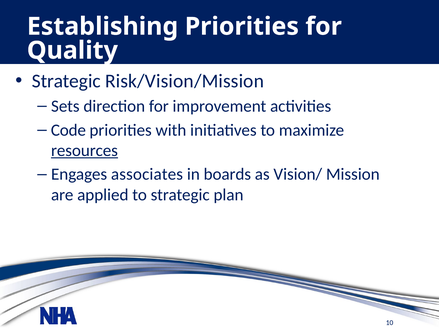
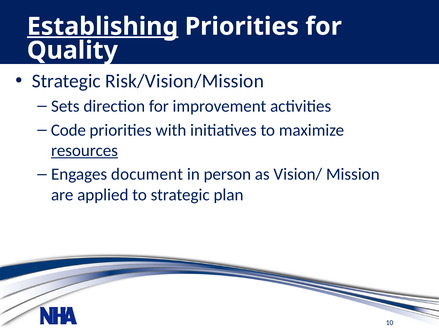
Establishing underline: none -> present
associates: associates -> document
boards: boards -> person
